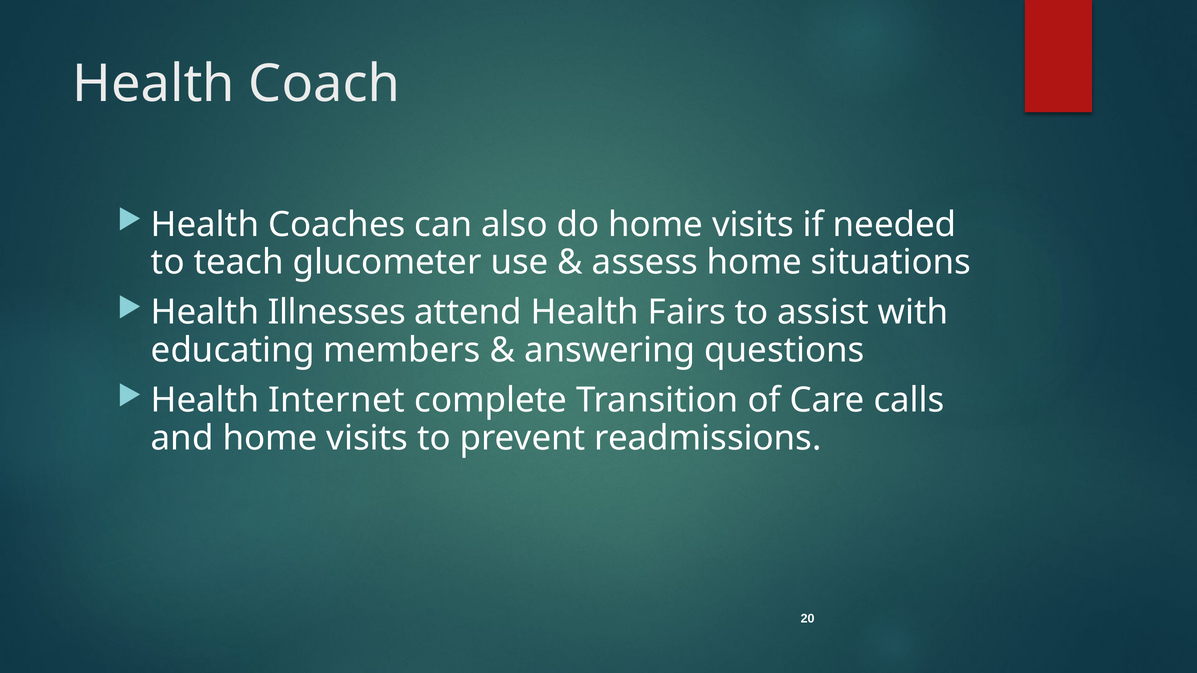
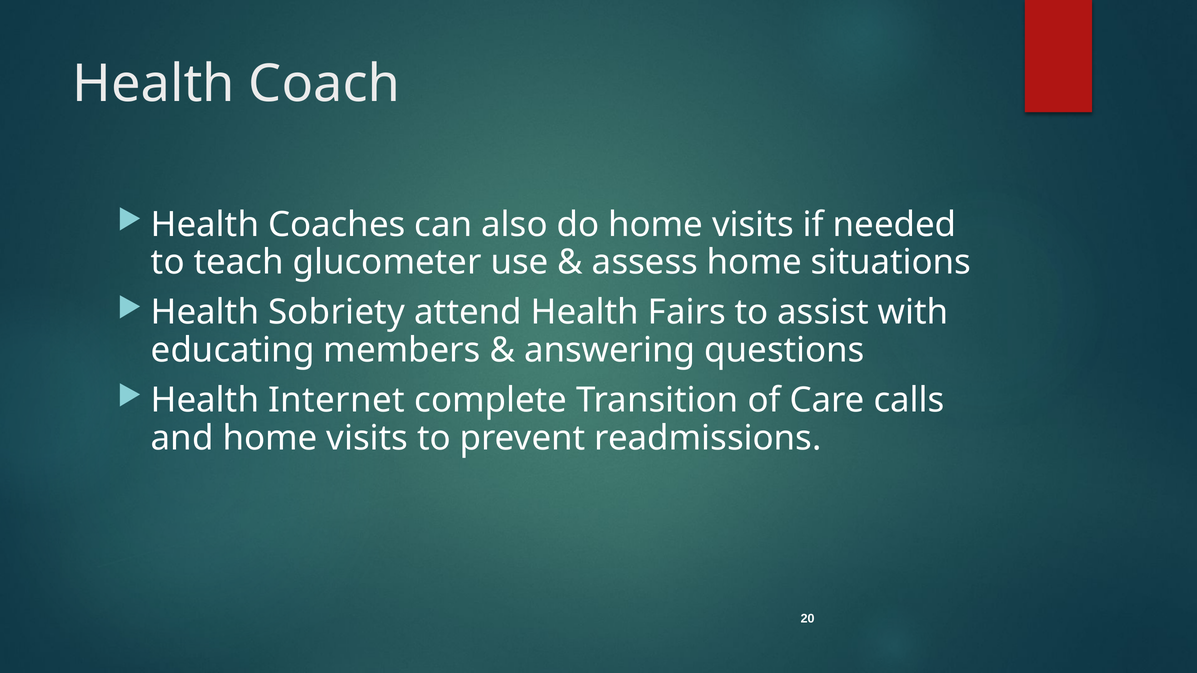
Illnesses: Illnesses -> Sobriety
